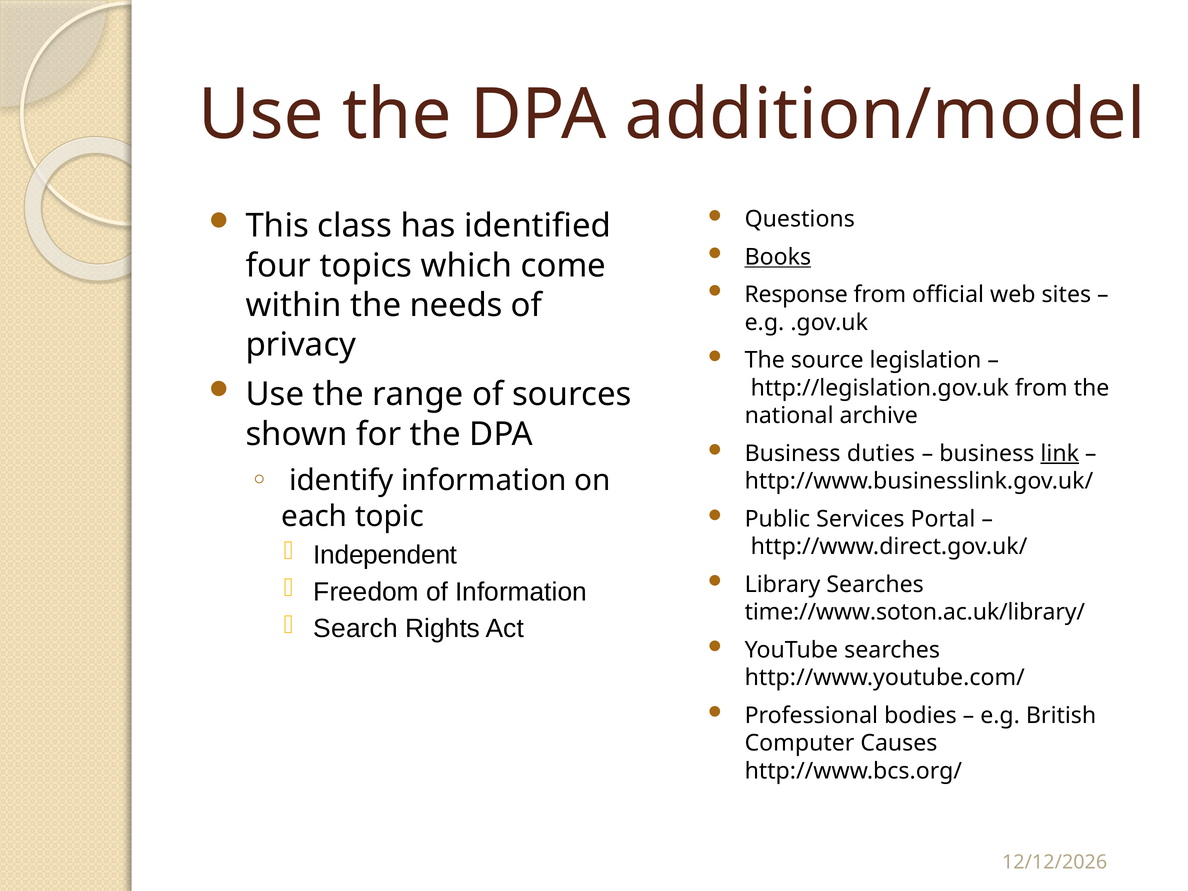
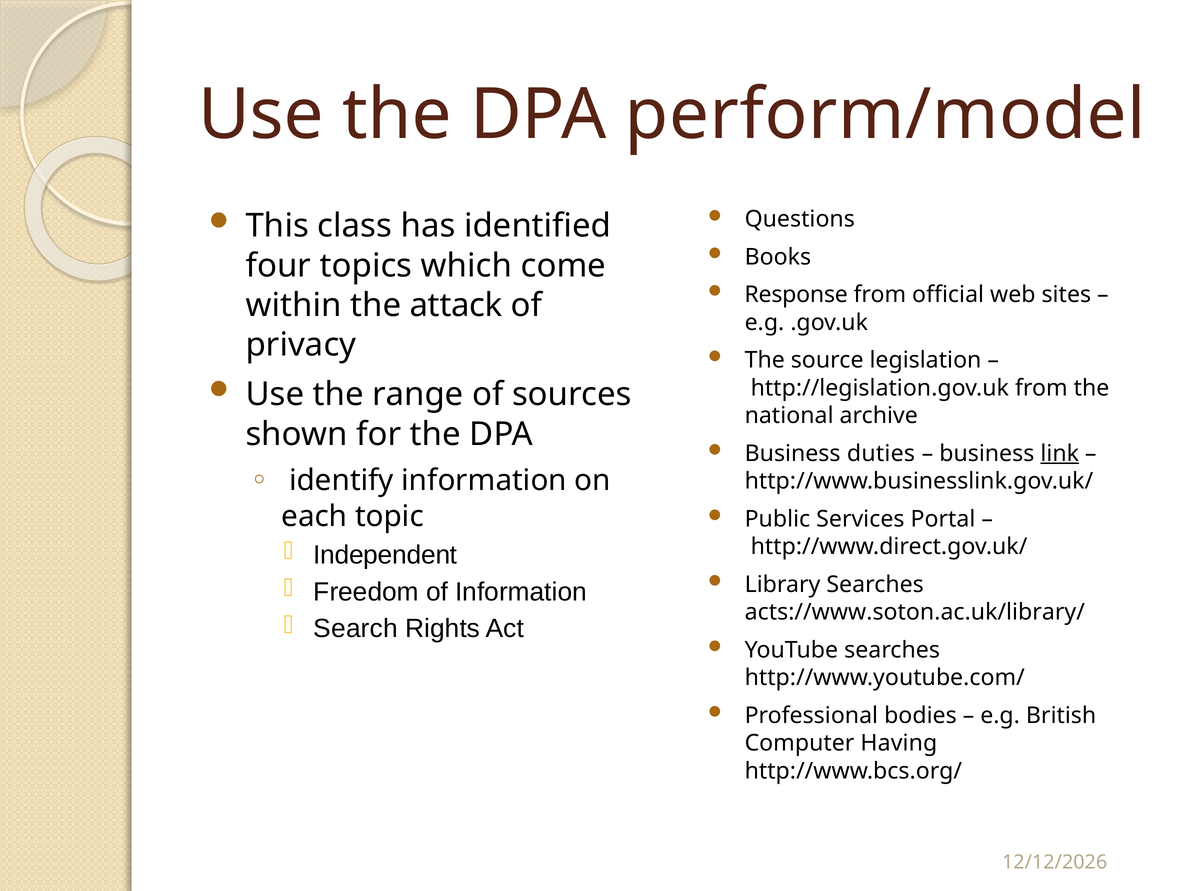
addition/model: addition/model -> perform/model
Books underline: present -> none
needs: needs -> attack
time://www.soton.ac.uk/library/: time://www.soton.ac.uk/library/ -> acts://www.soton.ac.uk/library/
Causes: Causes -> Having
